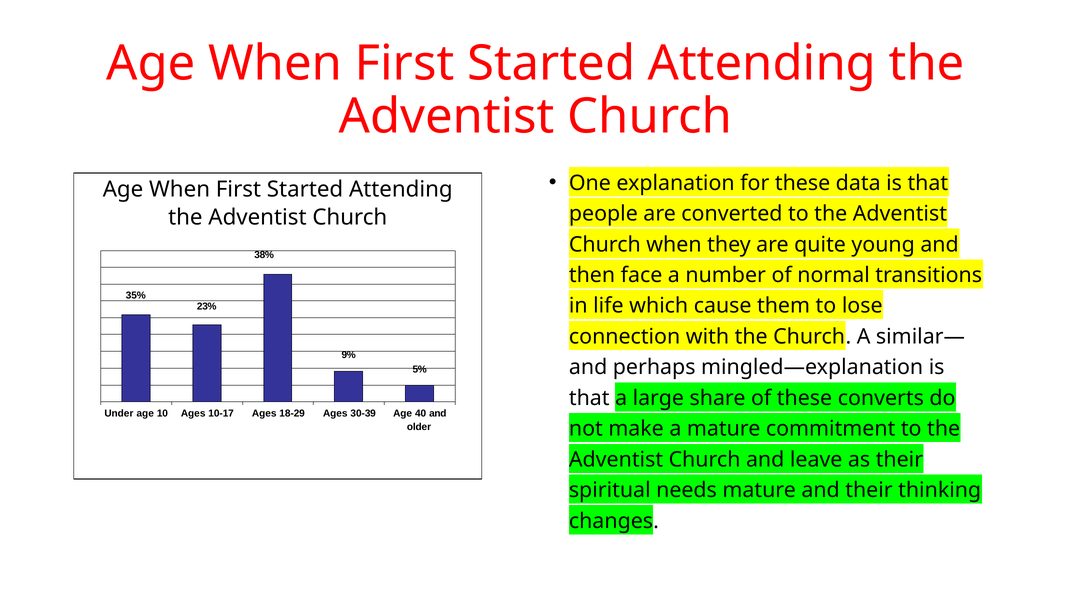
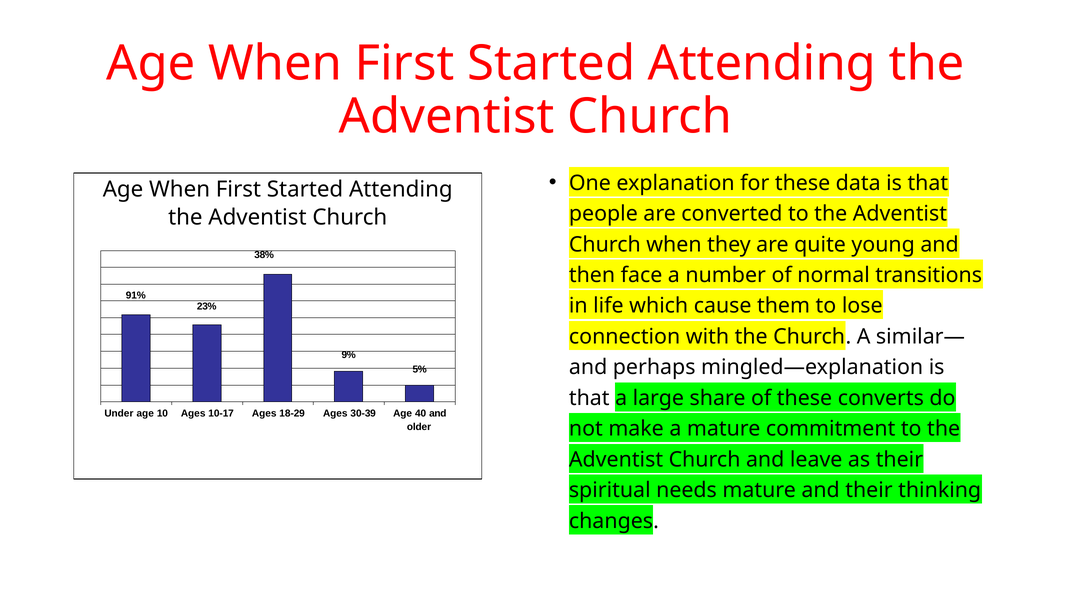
35%: 35% -> 91%
